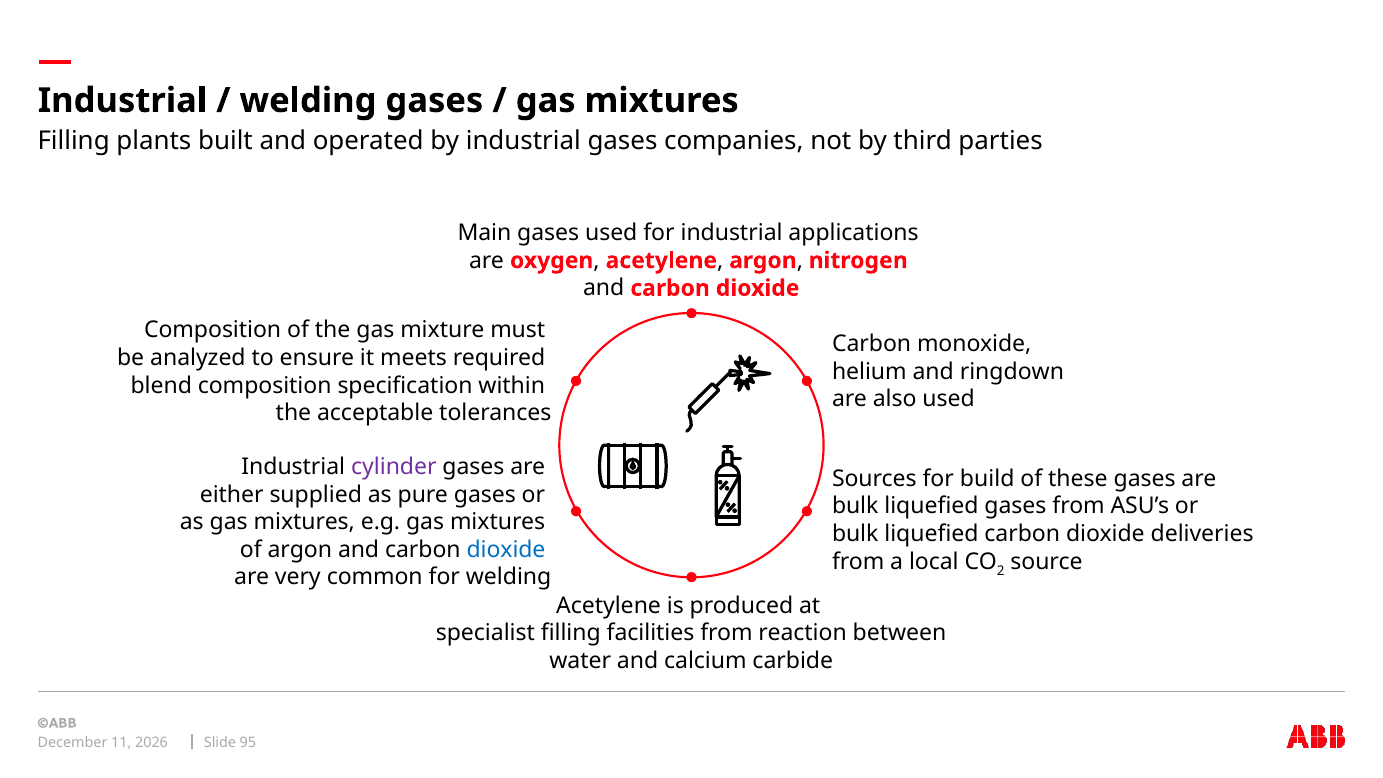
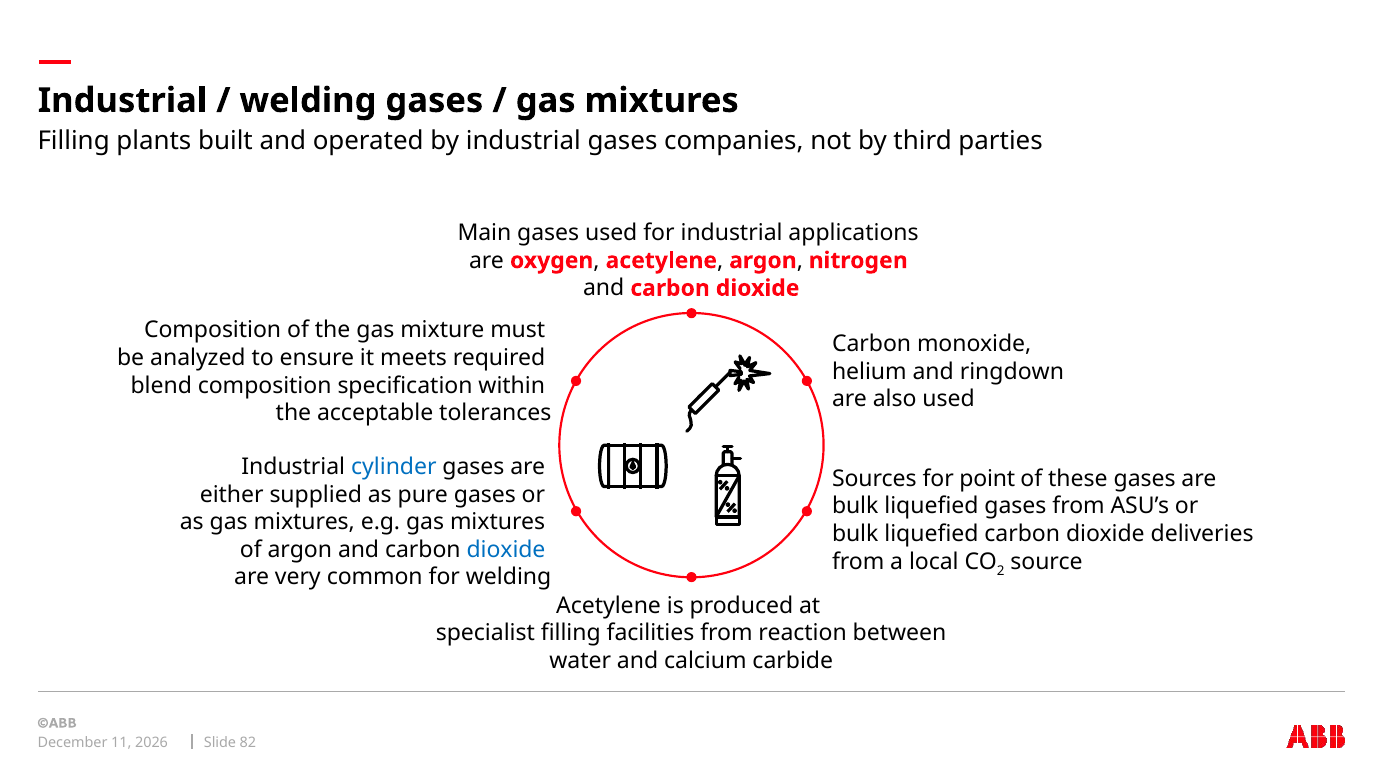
cylinder colour: purple -> blue
build: build -> point
95: 95 -> 82
